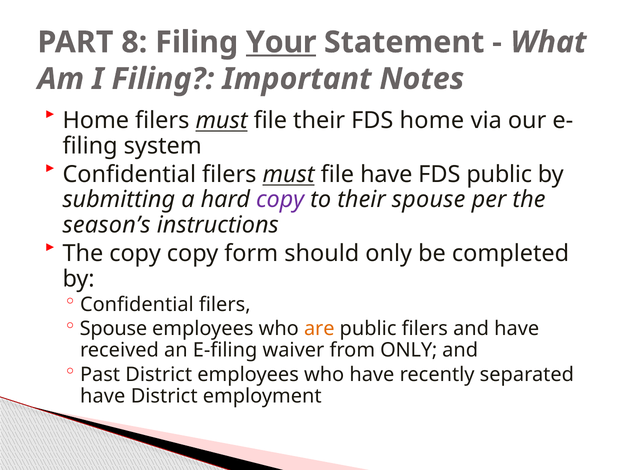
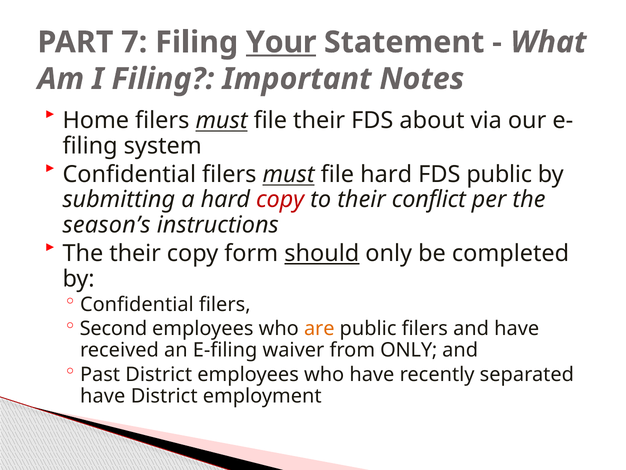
8: 8 -> 7
FDS home: home -> about
file have: have -> hard
copy at (280, 199) colour: purple -> red
their spouse: spouse -> conflict
The copy: copy -> their
should underline: none -> present
Spouse at (113, 328): Spouse -> Second
